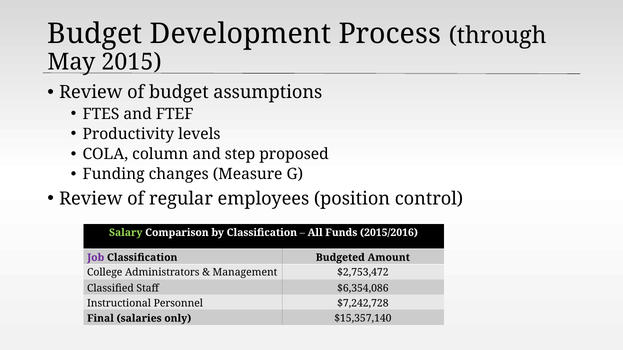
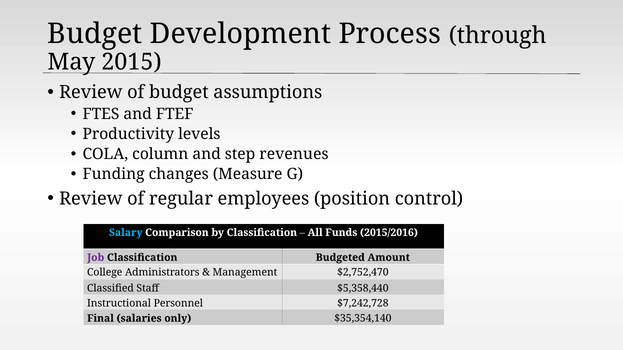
proposed: proposed -> revenues
Salary colour: light green -> light blue
$2,753,472: $2,753,472 -> $2,752,470
$6,354,086: $6,354,086 -> $5,358,440
$15,357,140: $15,357,140 -> $35,354,140
